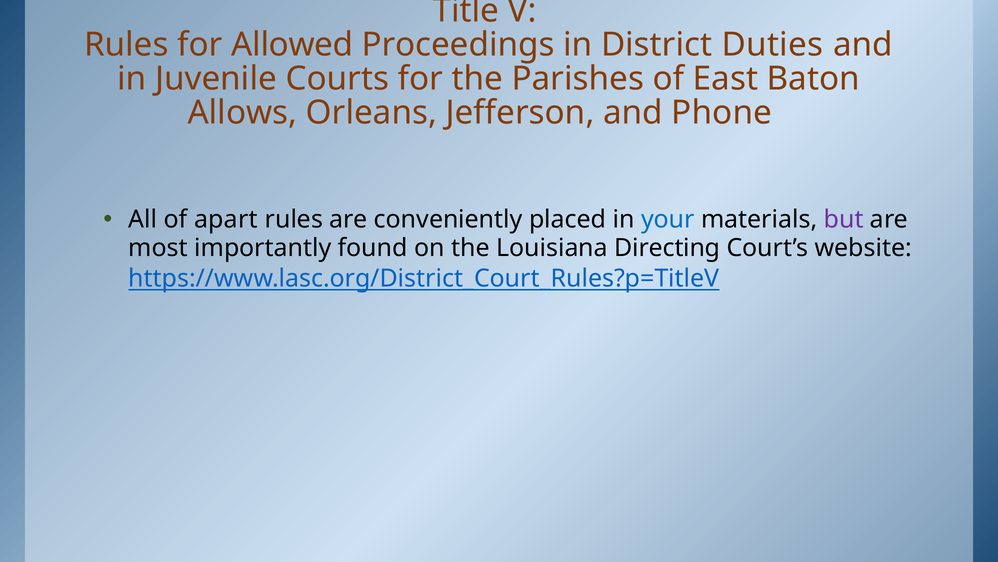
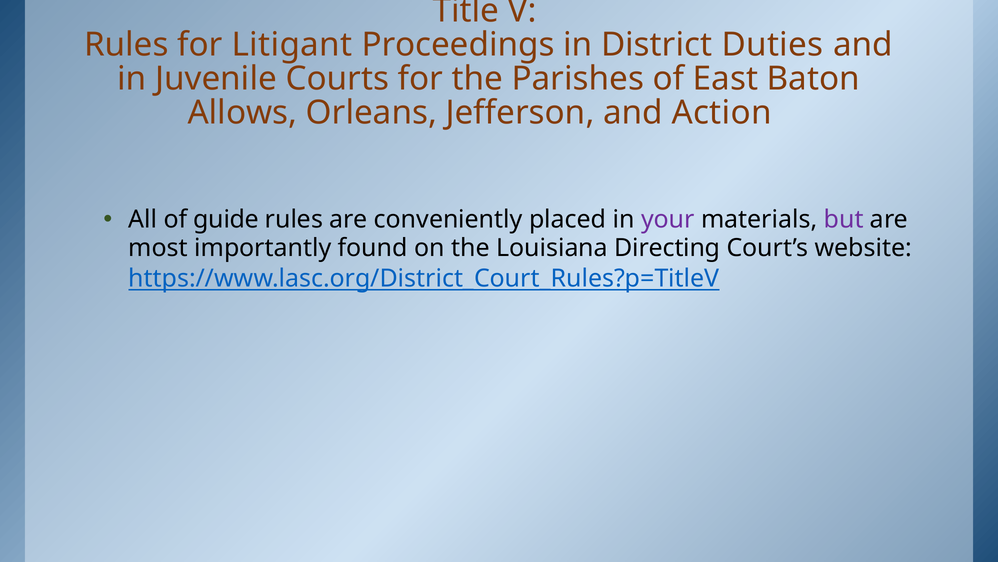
Allowed: Allowed -> Litigant
Phone: Phone -> Action
apart: apart -> guide
your colour: blue -> purple
